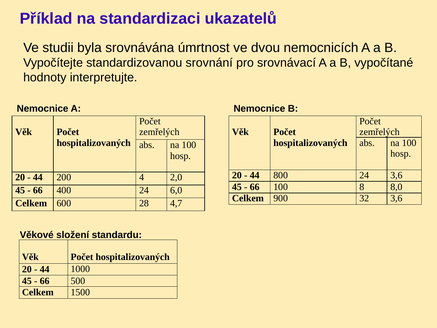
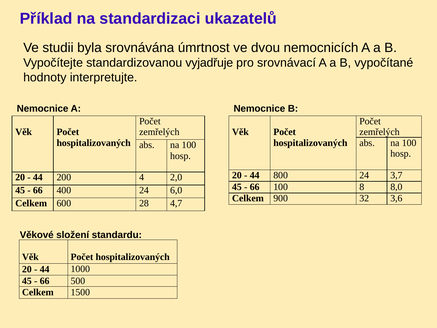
srovnání: srovnání -> vyjadřuje
24 3,6: 3,6 -> 3,7
